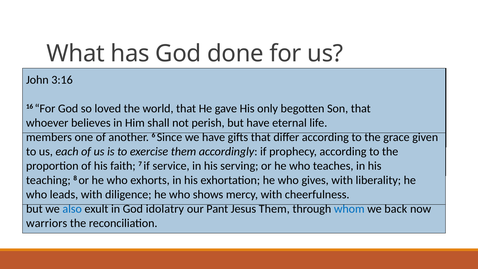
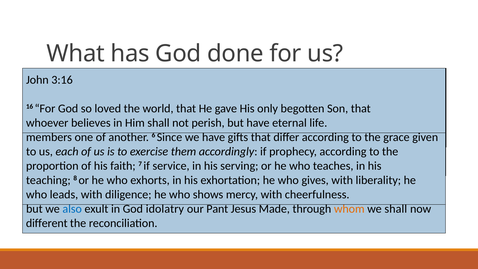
Jesus Them: Them -> Made
whom colour: blue -> orange
back at (396, 209): back -> shall
warriors: warriors -> different
